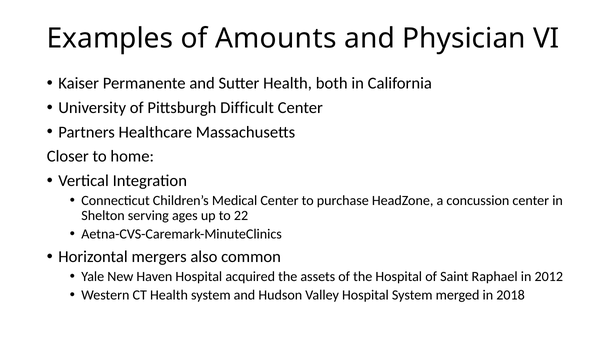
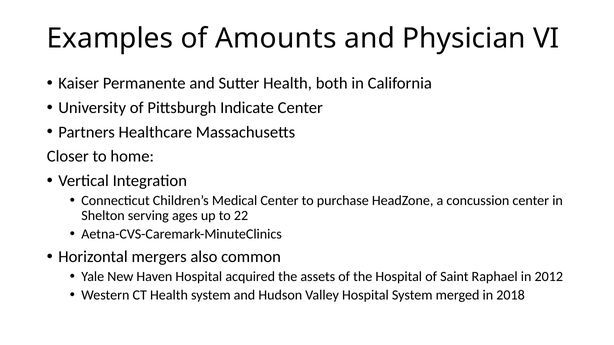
Difficult: Difficult -> Indicate
